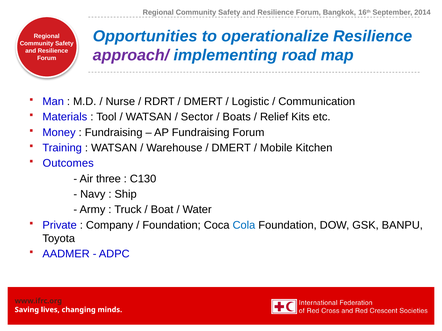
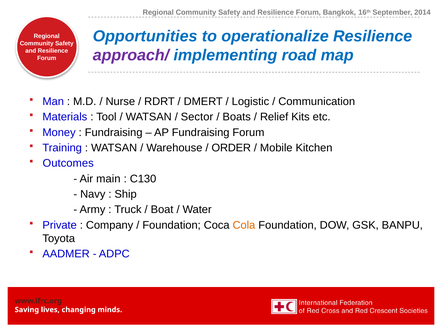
DMERT at (231, 148): DMERT -> ORDER
three: three -> main
Cola colour: blue -> orange
